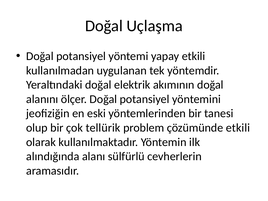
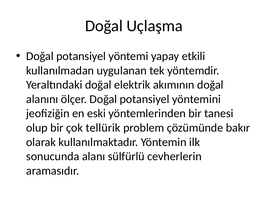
çözümünde etkili: etkili -> bakır
alındığında: alındığında -> sonucunda
